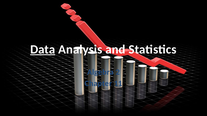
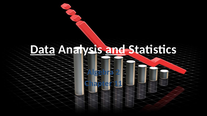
and underline: none -> present
